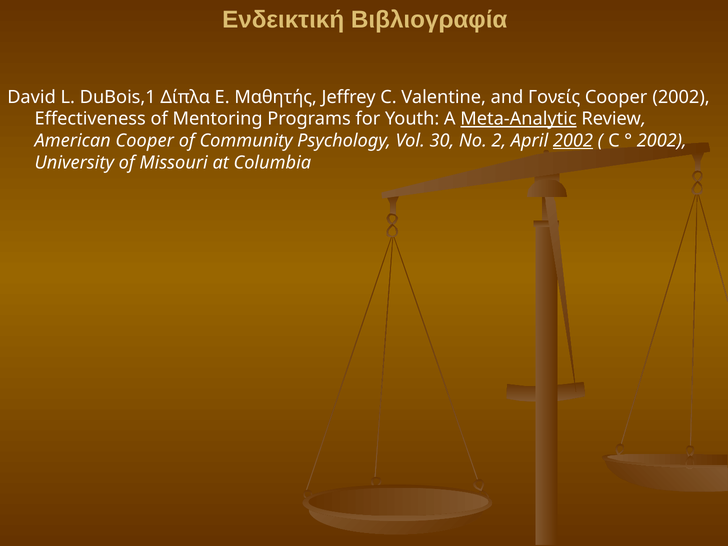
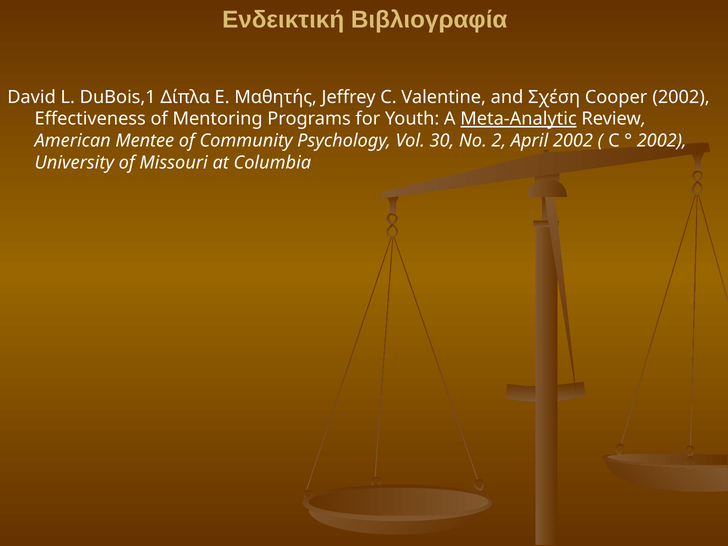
Γονείς: Γονείς -> Σχέση
American Cooper: Cooper -> Mentee
2002 at (573, 141) underline: present -> none
